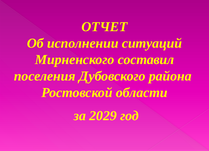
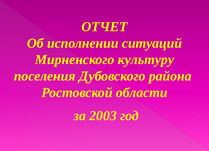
составил: составил -> культуру
2029: 2029 -> 2003
